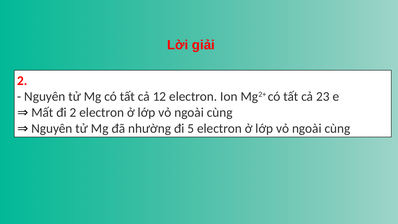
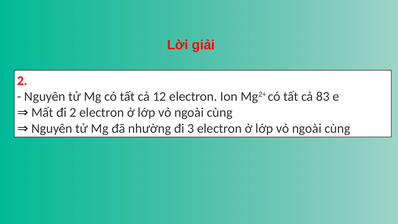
23: 23 -> 83
5: 5 -> 3
